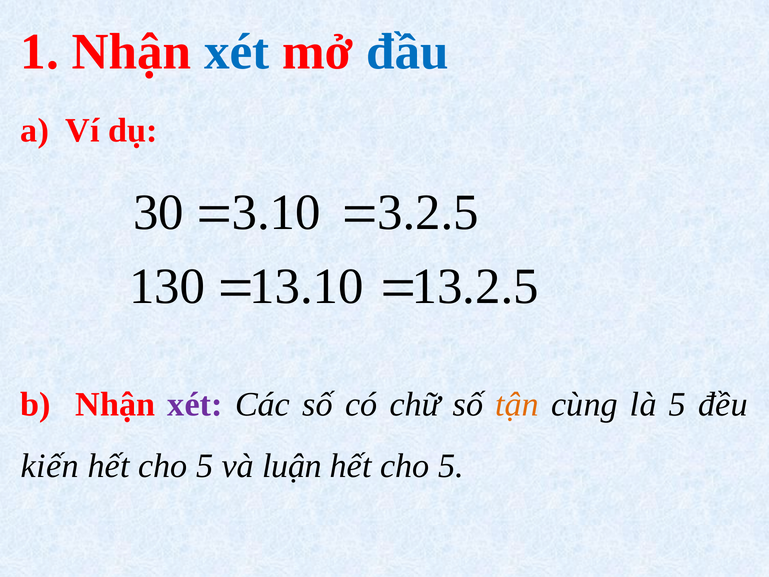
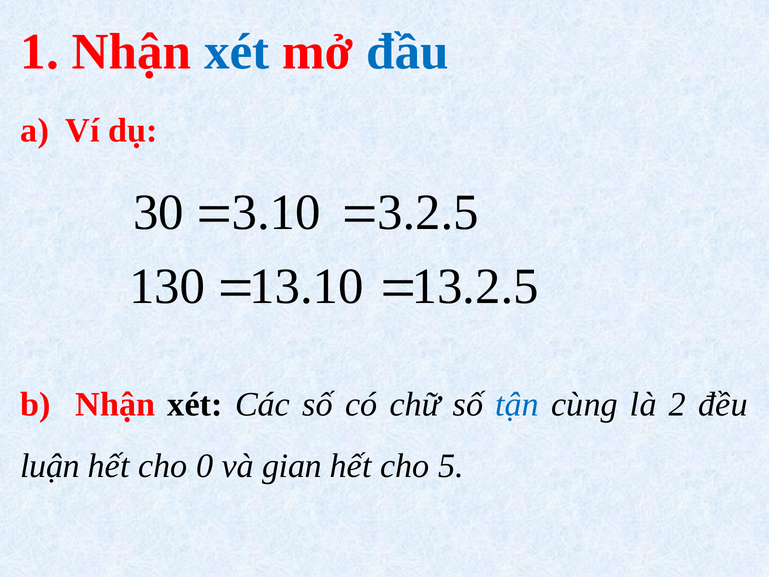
xét at (195, 404) colour: purple -> black
tận colour: orange -> blue
là 5: 5 -> 2
kiến: kiến -> luận
5 at (205, 466): 5 -> 0
luận: luận -> gian
